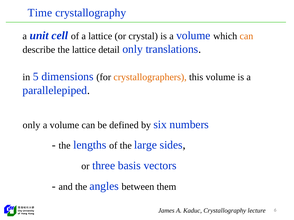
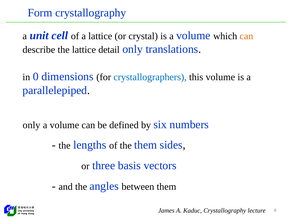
Time: Time -> Form
5: 5 -> 0
crystallographers colour: orange -> blue
the large: large -> them
